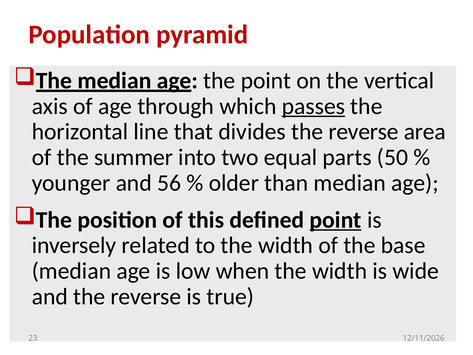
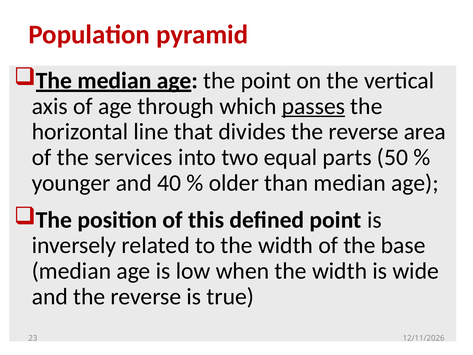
summer: summer -> services
56: 56 -> 40
point at (336, 220) underline: present -> none
